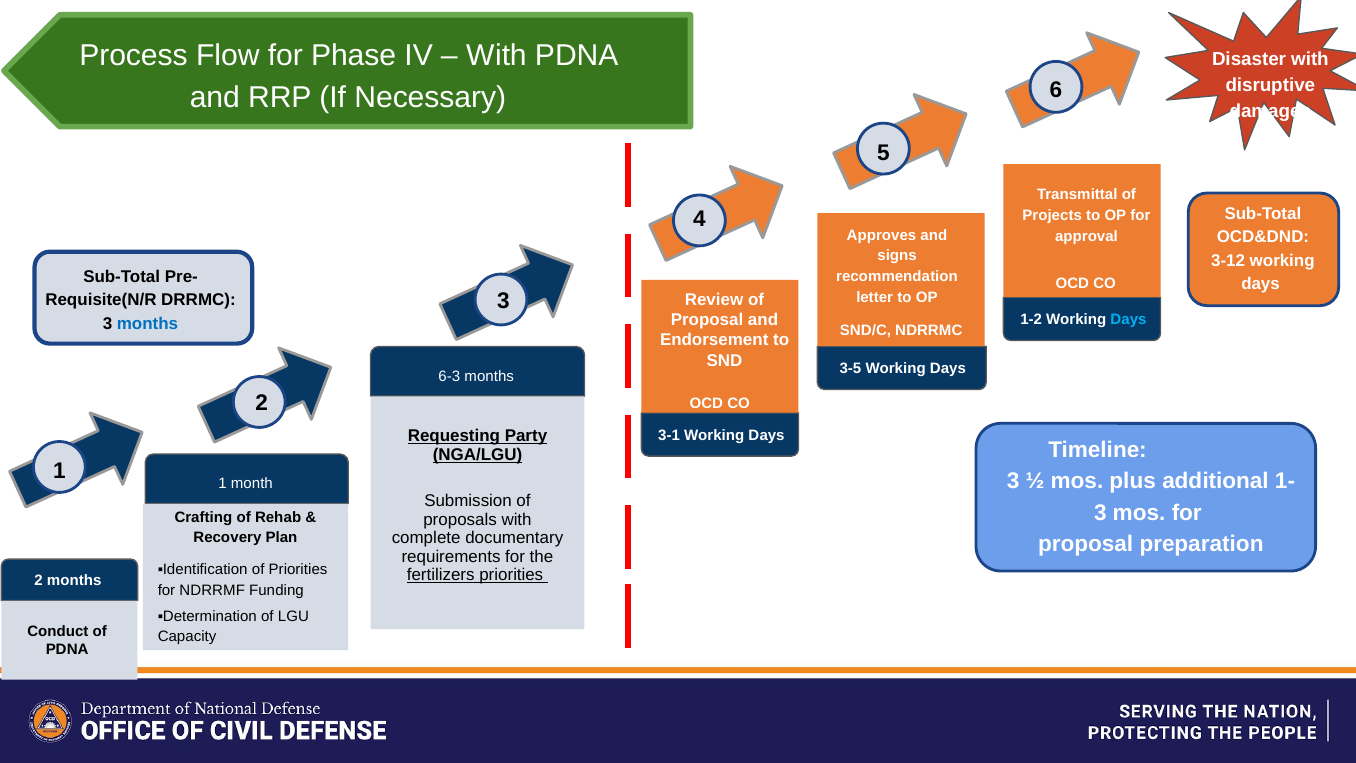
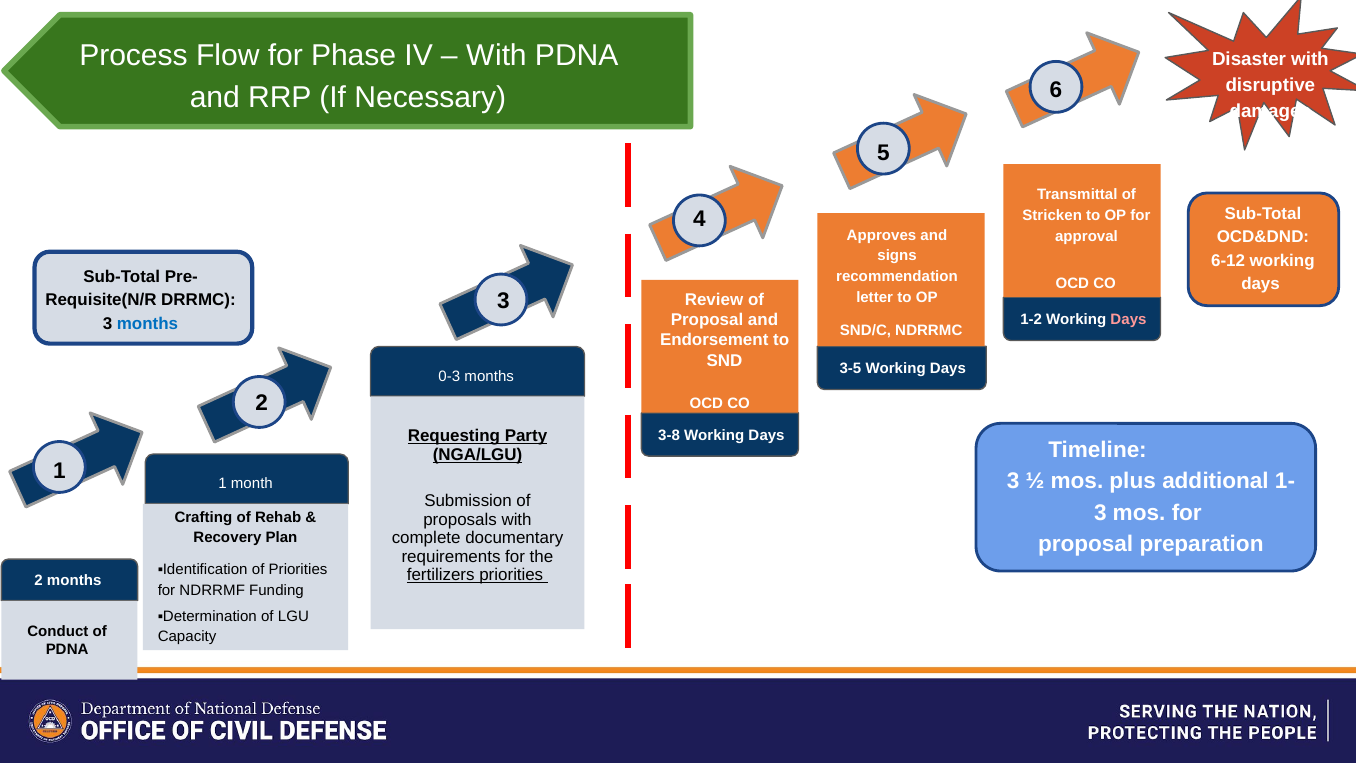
Projects: Projects -> Stricken
3-12: 3-12 -> 6-12
Days at (1129, 320) colour: light blue -> pink
6-3: 6-3 -> 0-3
3-1: 3-1 -> 3-8
